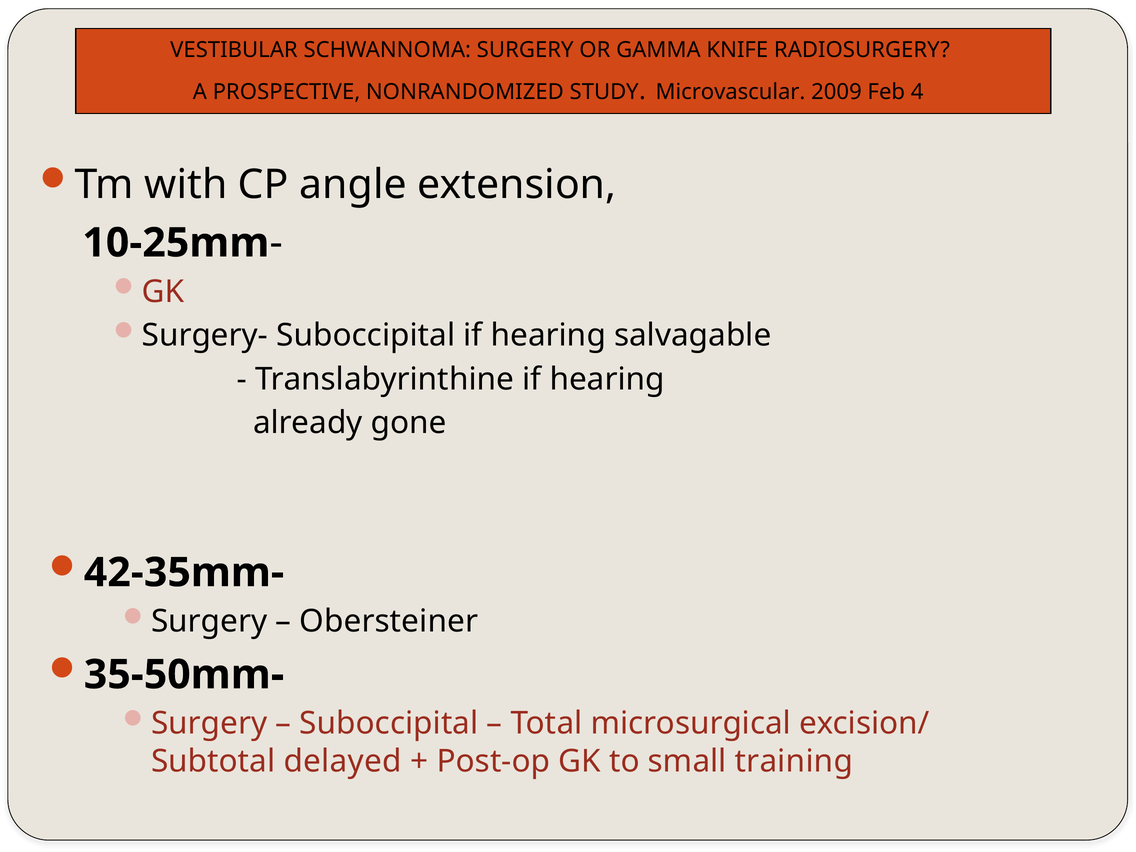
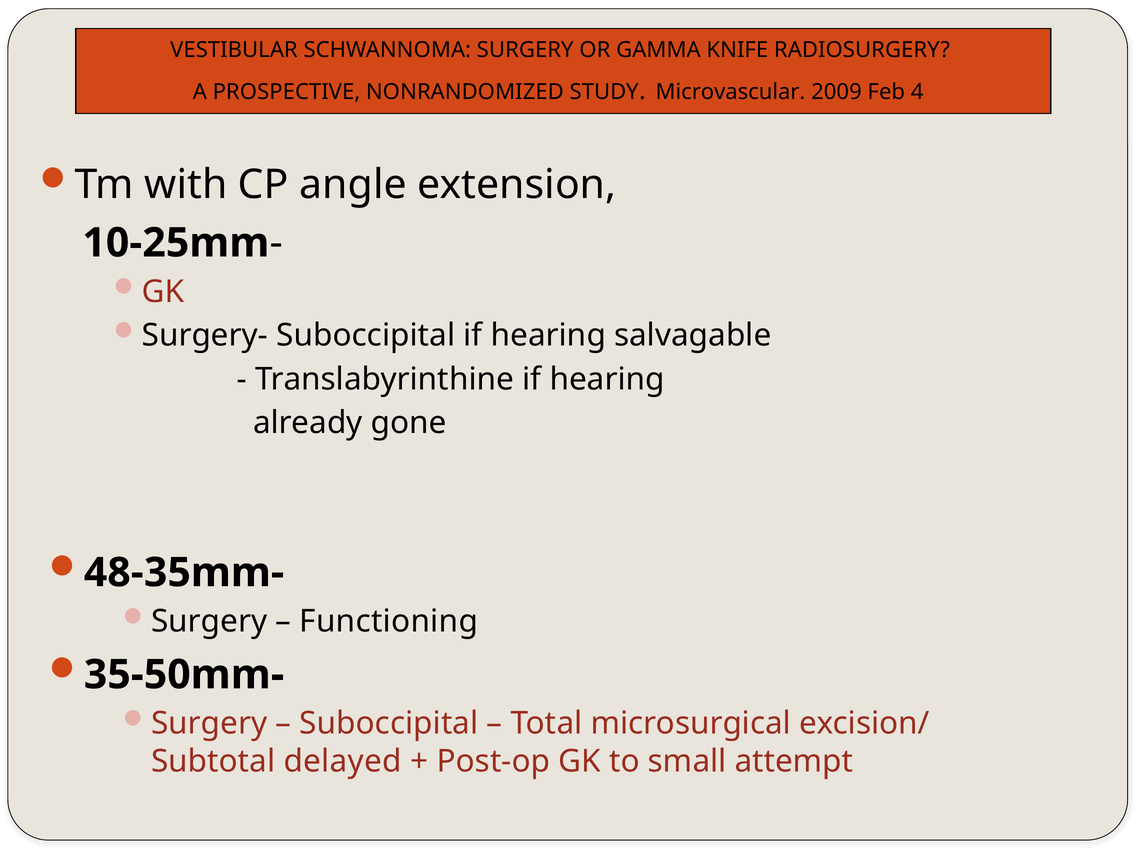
42-35mm-: 42-35mm- -> 48-35mm-
Obersteiner: Obersteiner -> Functioning
training: training -> attempt
